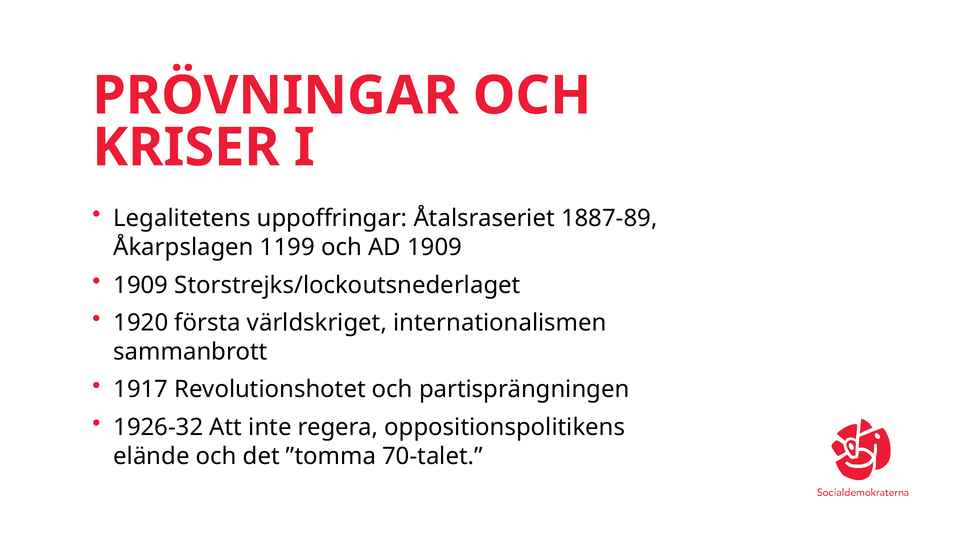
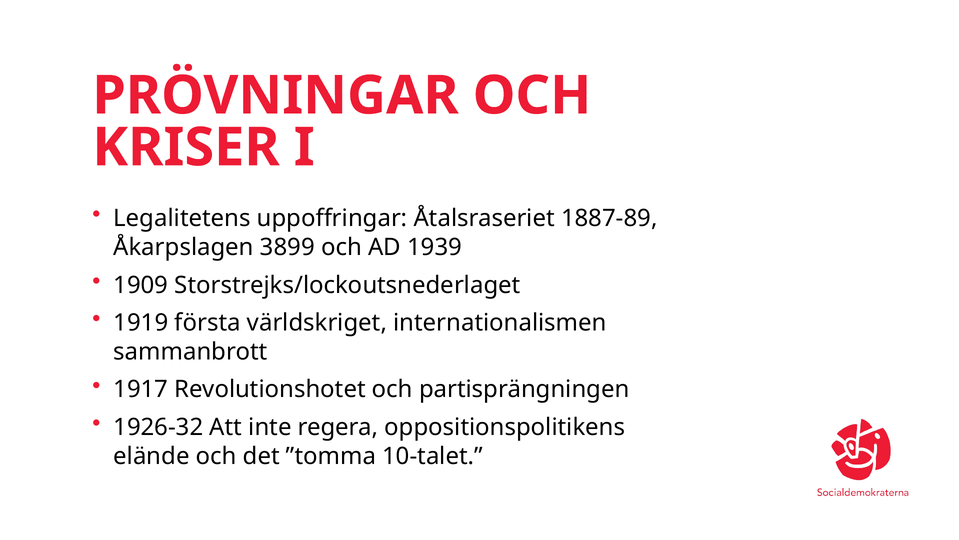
1199: 1199 -> 3899
AD 1909: 1909 -> 1939
1920: 1920 -> 1919
70-talet: 70-talet -> 10-talet
